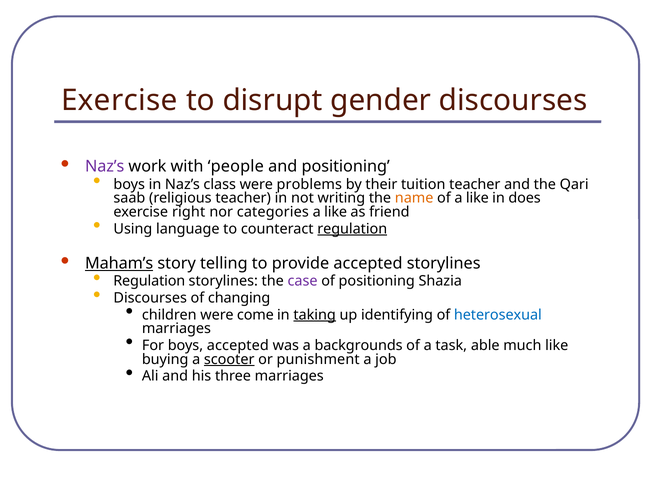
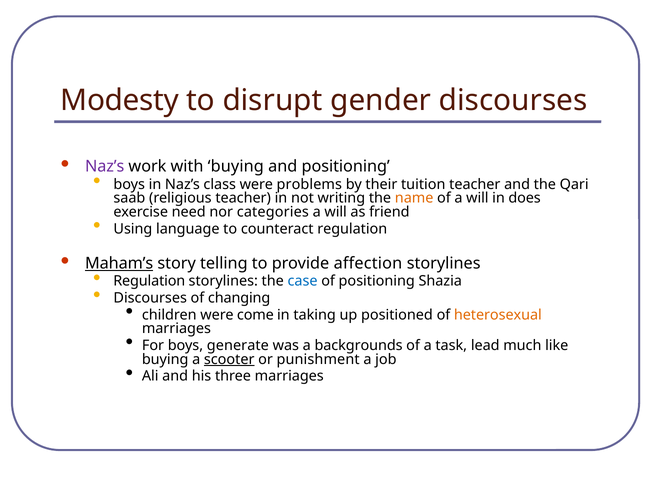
Exercise at (119, 100): Exercise -> Modesty
with people: people -> buying
of a like: like -> will
right: right -> need
like at (336, 212): like -> will
regulation at (352, 229) underline: present -> none
provide accepted: accepted -> affection
case colour: purple -> blue
taking underline: present -> none
identifying: identifying -> positioned
heterosexual colour: blue -> orange
boys accepted: accepted -> generate
able: able -> lead
